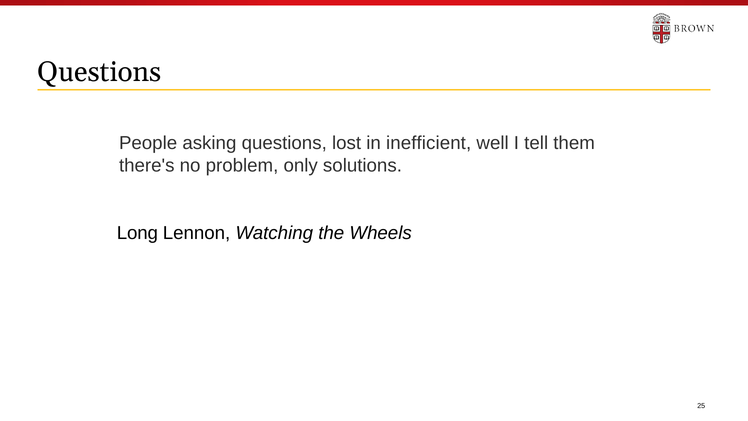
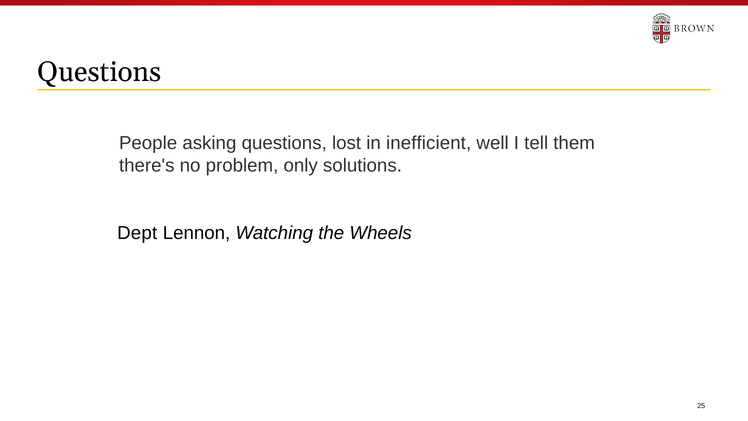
Long: Long -> Dept
